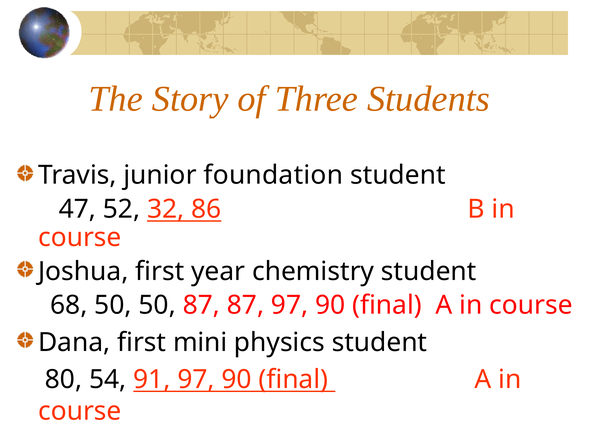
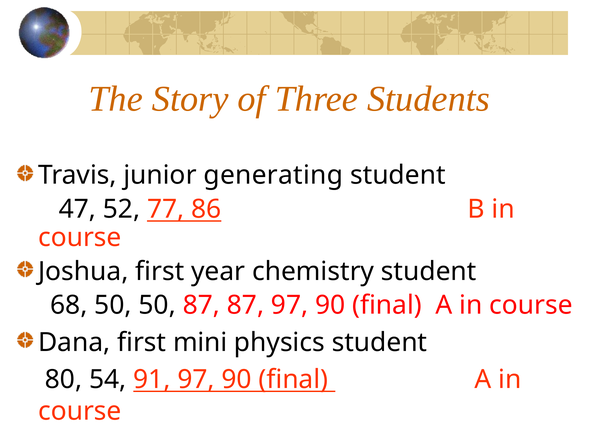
foundation: foundation -> generating
32: 32 -> 77
